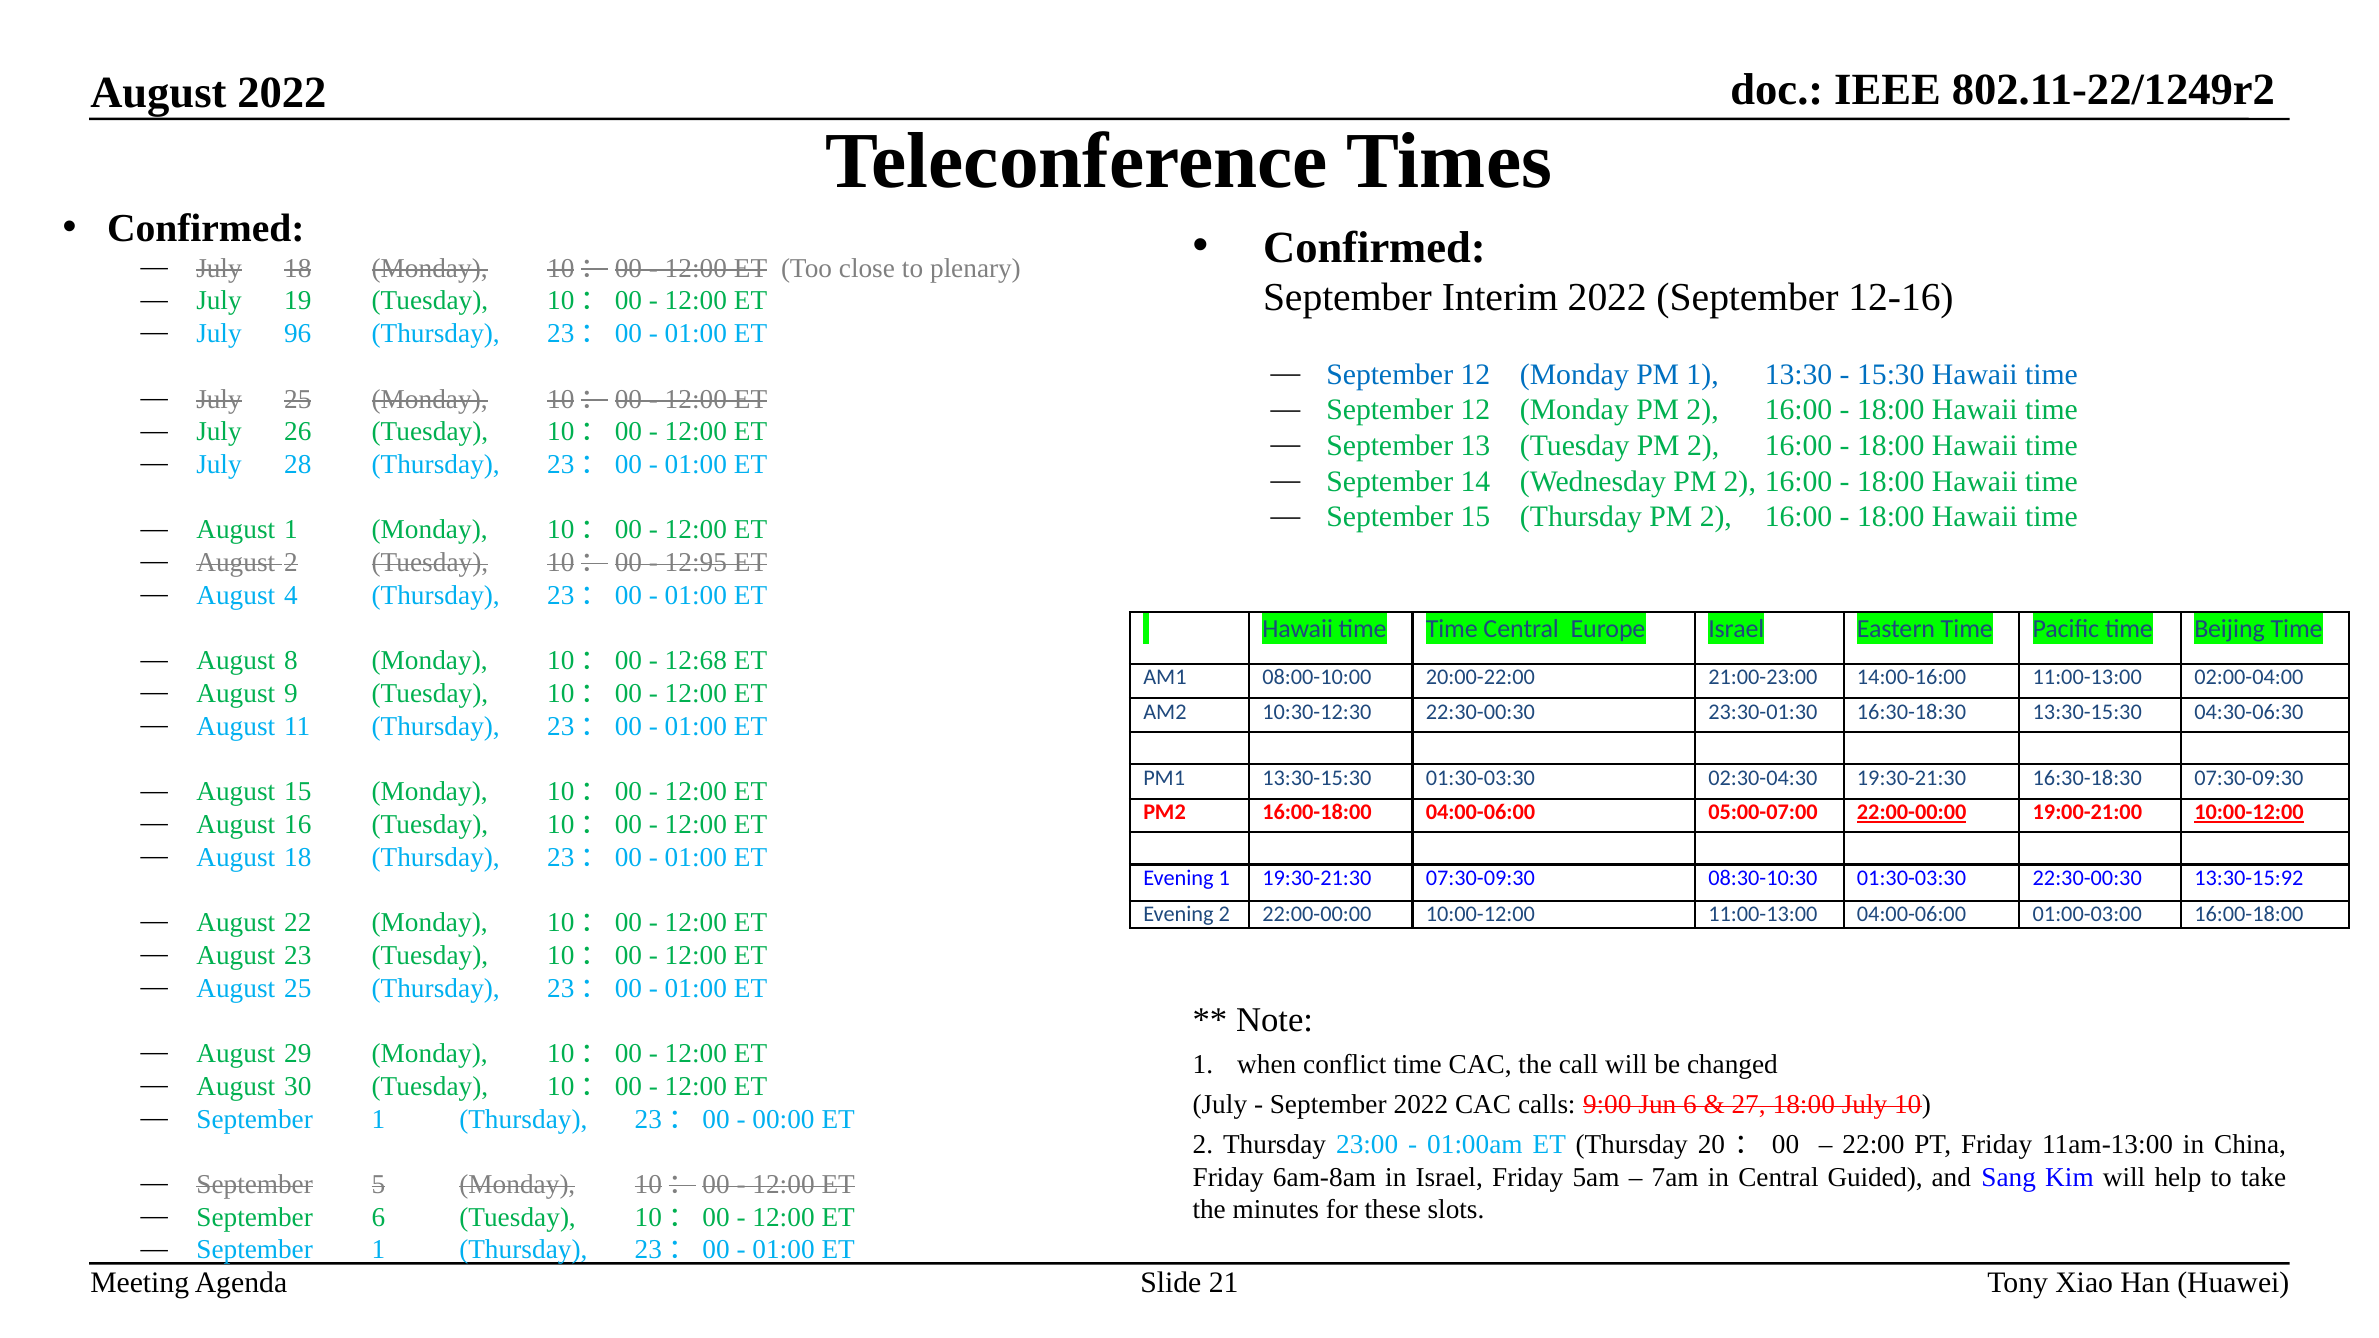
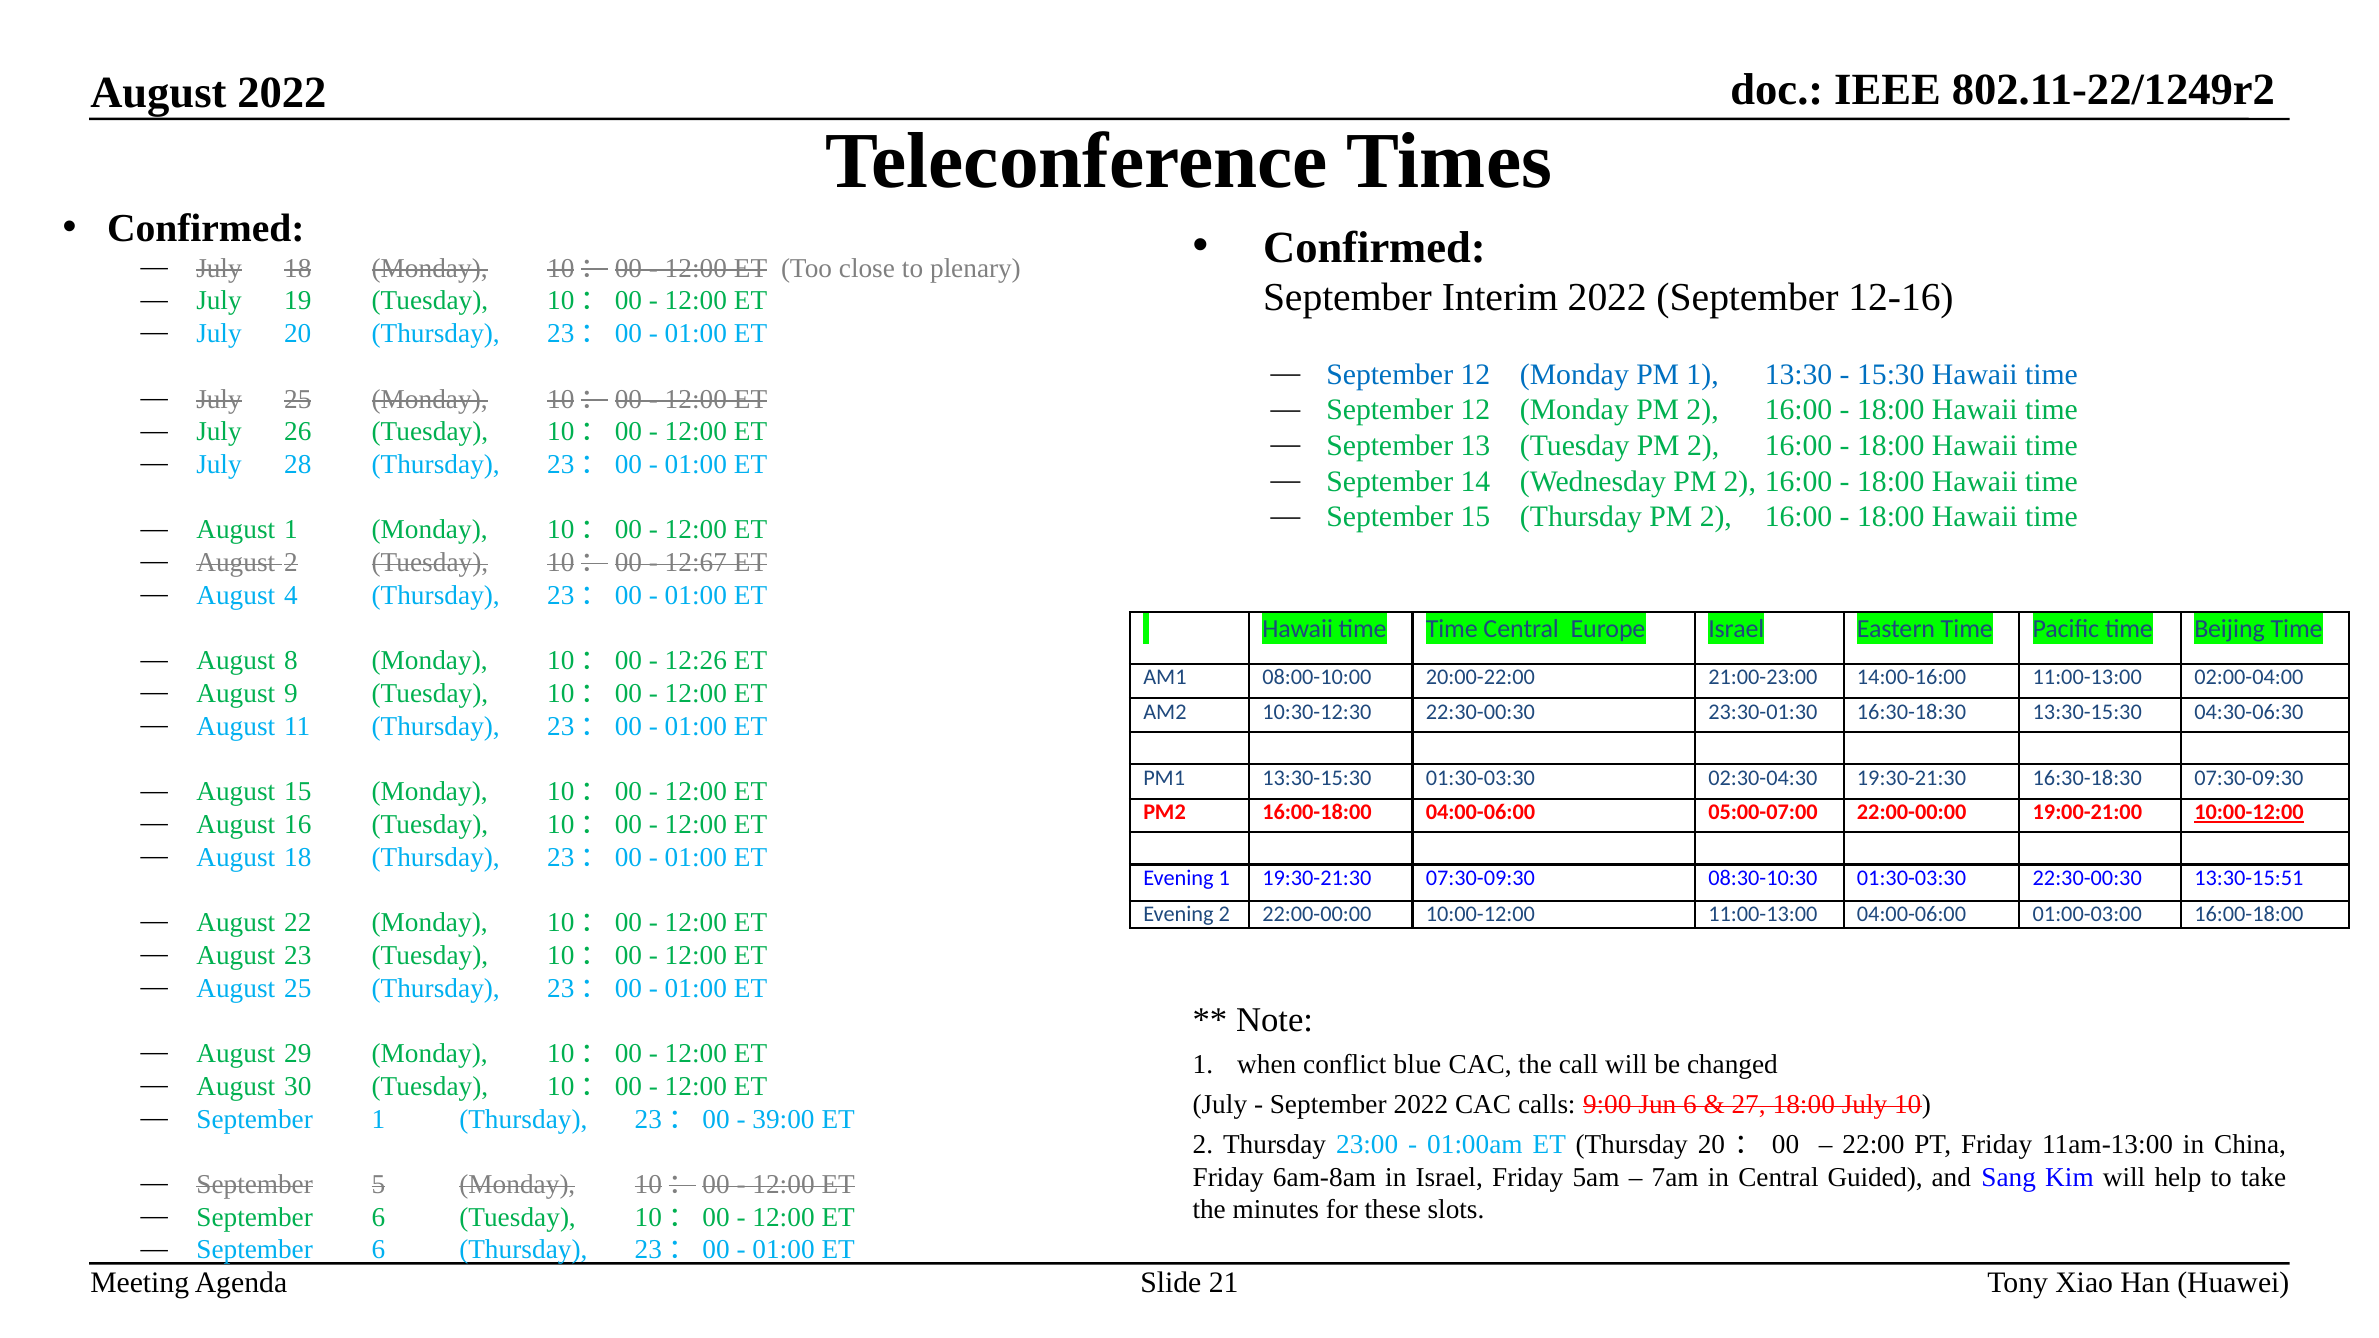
July 96: 96 -> 20
12:95: 12:95 -> 12:67
12:68: 12:68 -> 12:26
22:00-00:00 at (1912, 812) underline: present -> none
13:30-15:92: 13:30-15:92 -> 13:30-15:51
conflict time: time -> blue
00:00: 00:00 -> 39:00
1 at (379, 1250): 1 -> 6
